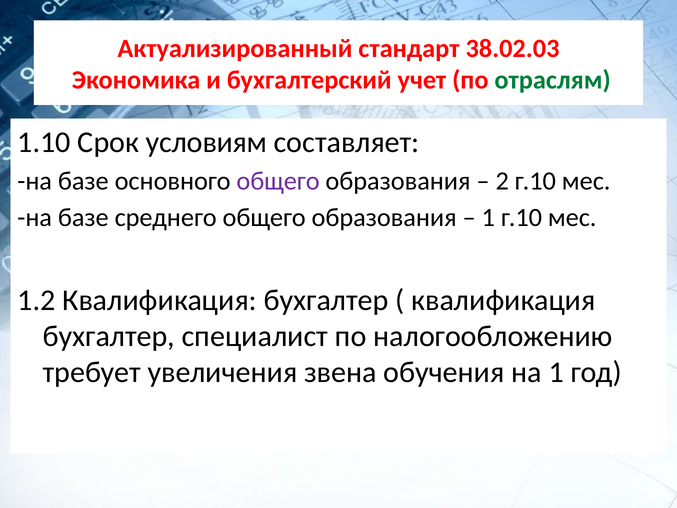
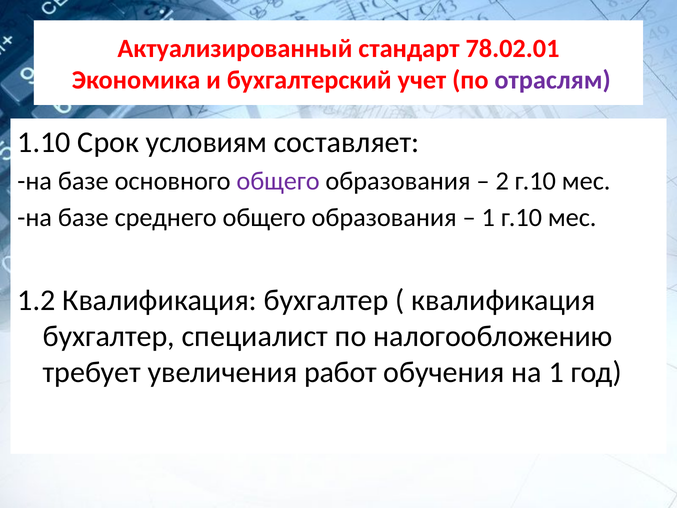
38.02.03: 38.02.03 -> 78.02.01
отраслям colour: green -> purple
звена: звена -> работ
